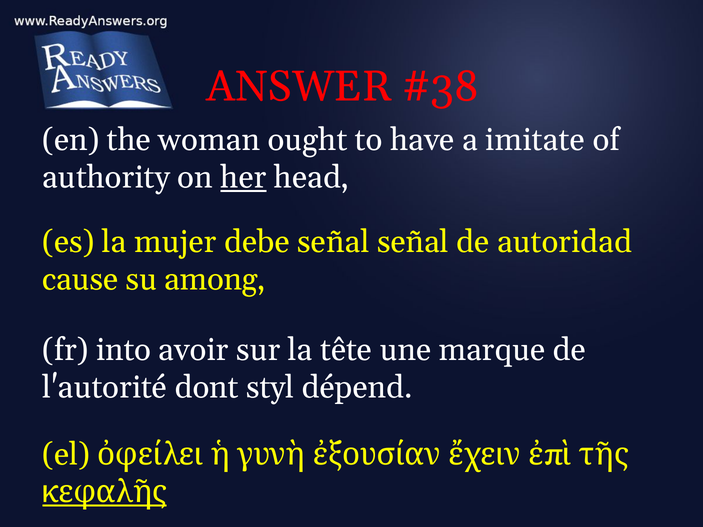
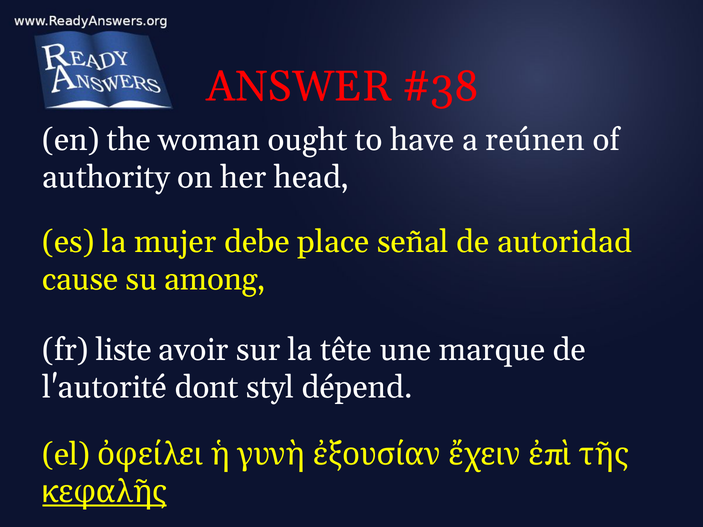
imitate: imitate -> reúnen
her underline: present -> none
debe señal: señal -> place
into: into -> liste
